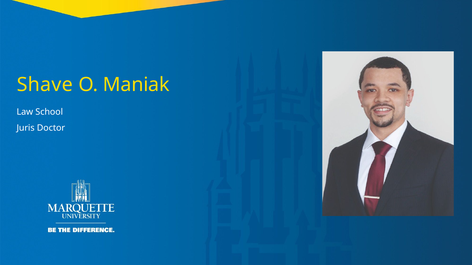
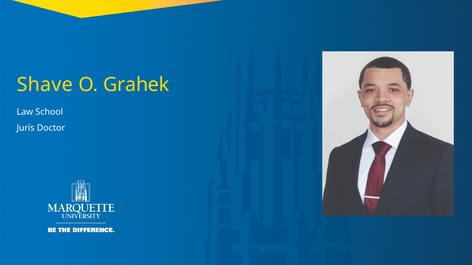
Maniak: Maniak -> Grahek
